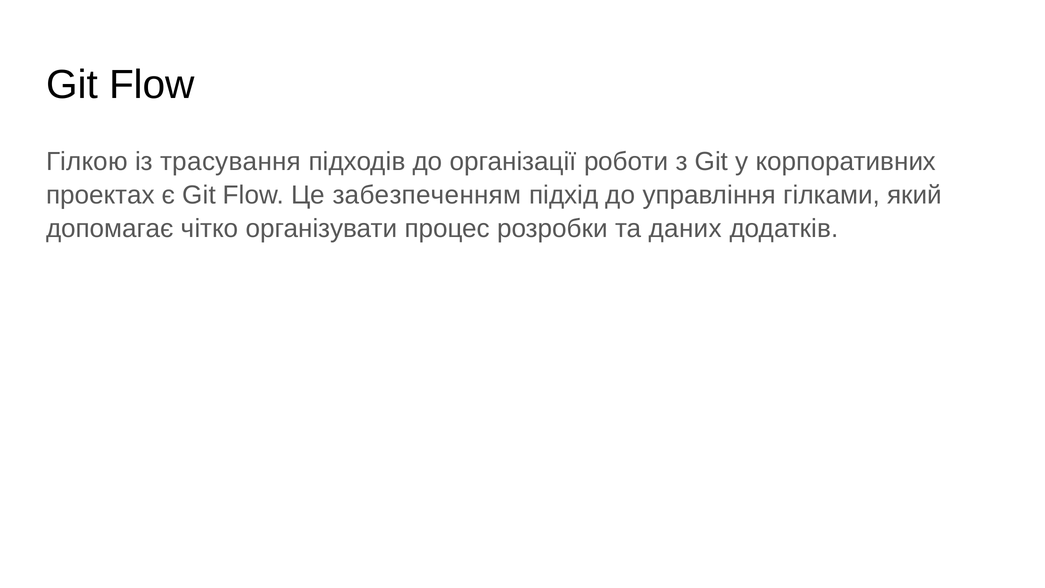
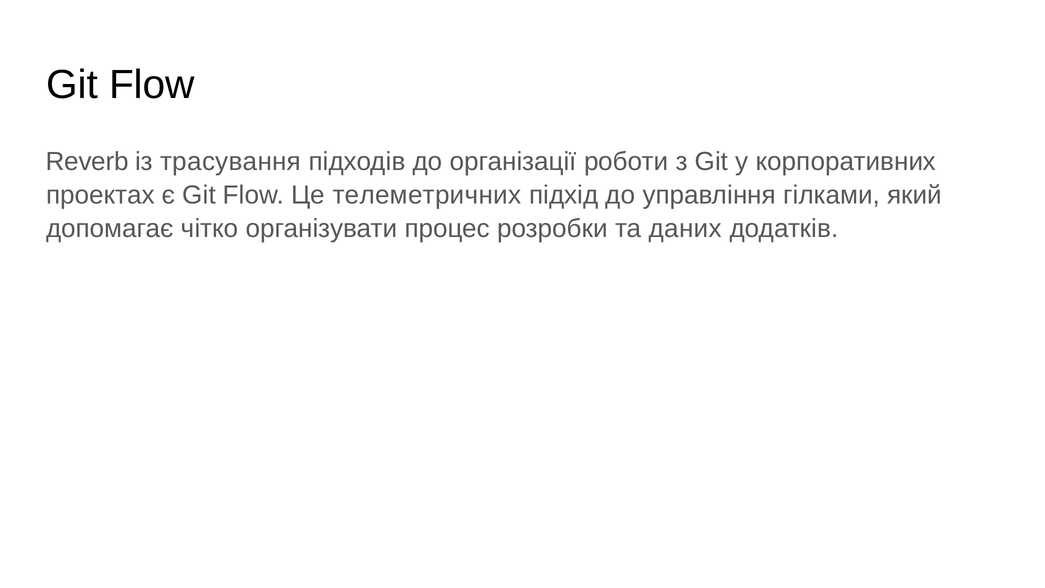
Гілкою: Гілкою -> Reverb
забезпеченням: забезпеченням -> телеметричних
